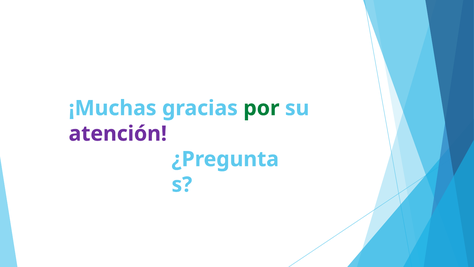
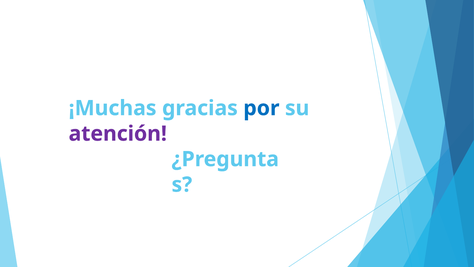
por colour: green -> blue
